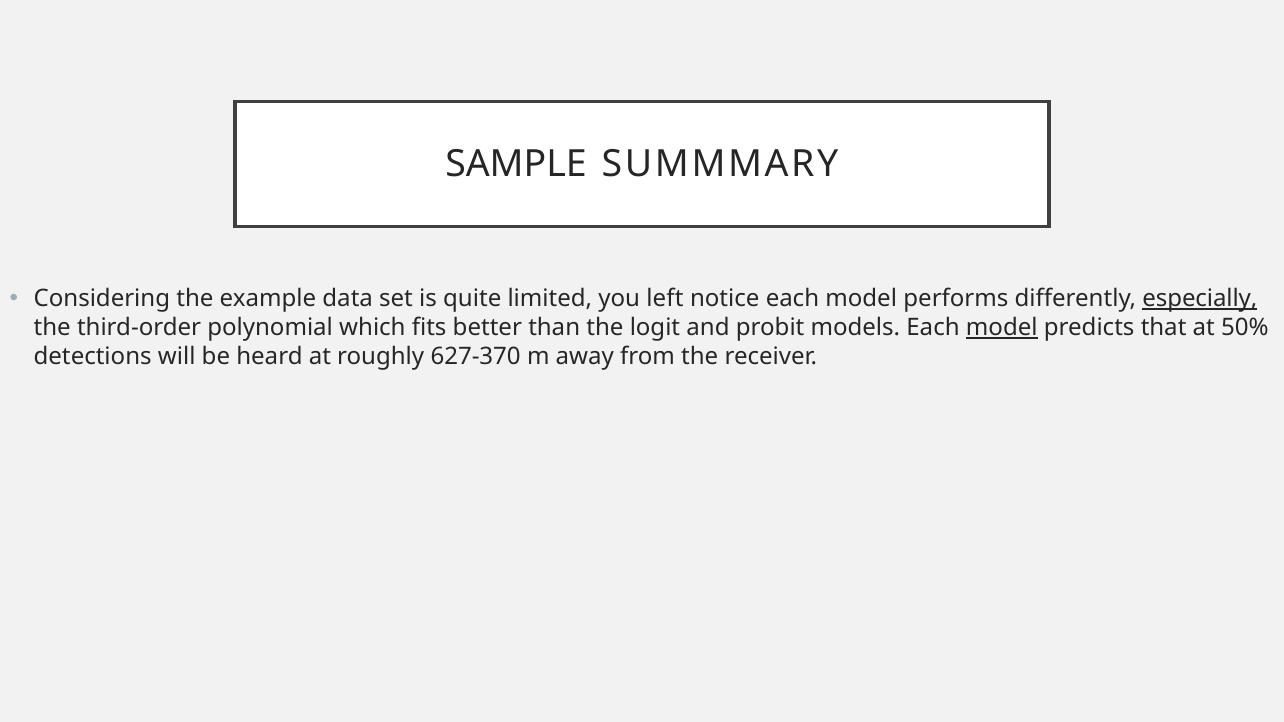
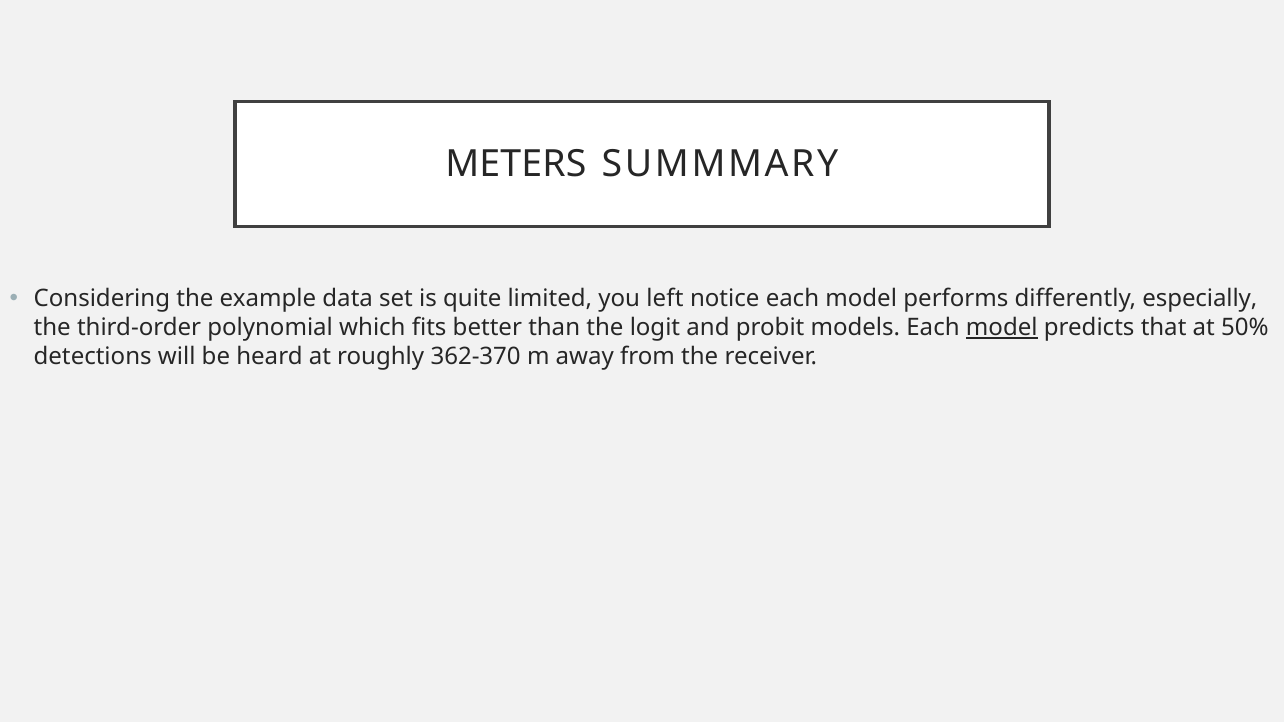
SAMPLE: SAMPLE -> METERS
especially underline: present -> none
627-370: 627-370 -> 362-370
